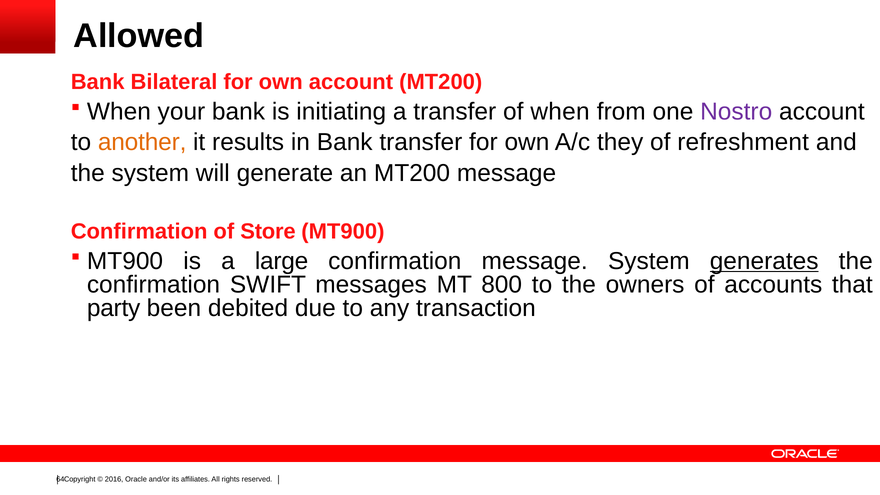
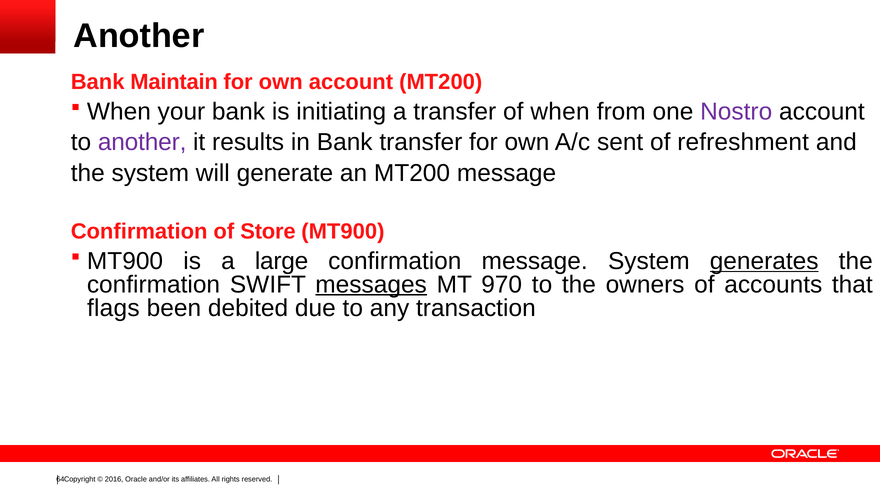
Allowed at (139, 36): Allowed -> Another
Bilateral: Bilateral -> Maintain
another at (142, 142) colour: orange -> purple
they: they -> sent
messages underline: none -> present
800: 800 -> 970
party: party -> flags
